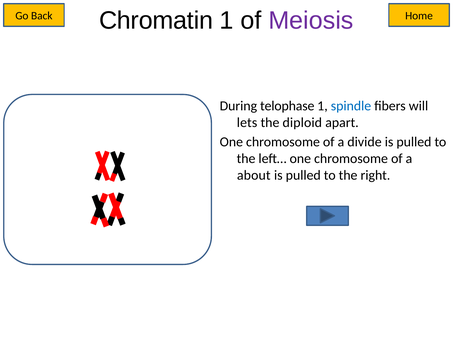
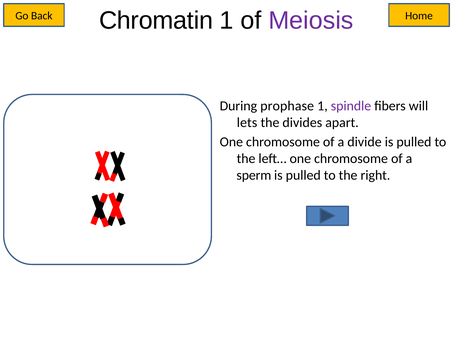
telophase: telophase -> prophase
spindle colour: blue -> purple
diploid: diploid -> divides
about: about -> sperm
